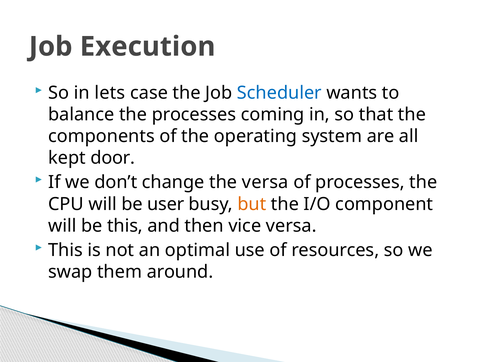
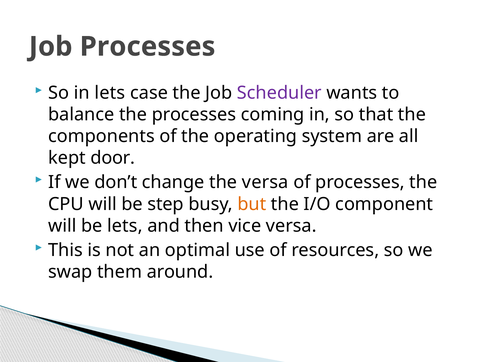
Job Execution: Execution -> Processes
Scheduler colour: blue -> purple
user: user -> step
be this: this -> lets
